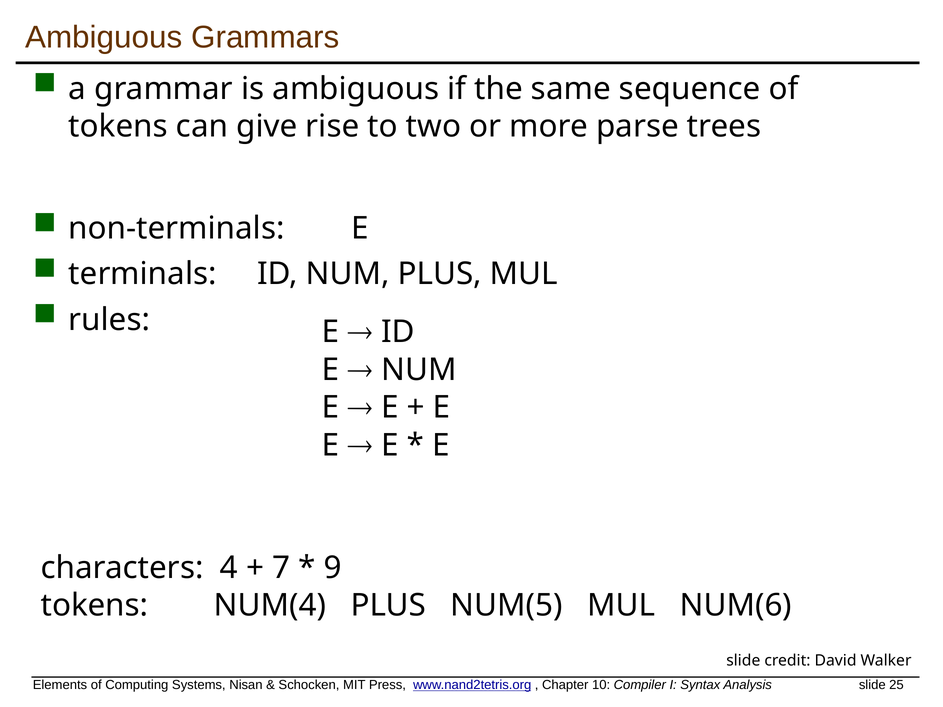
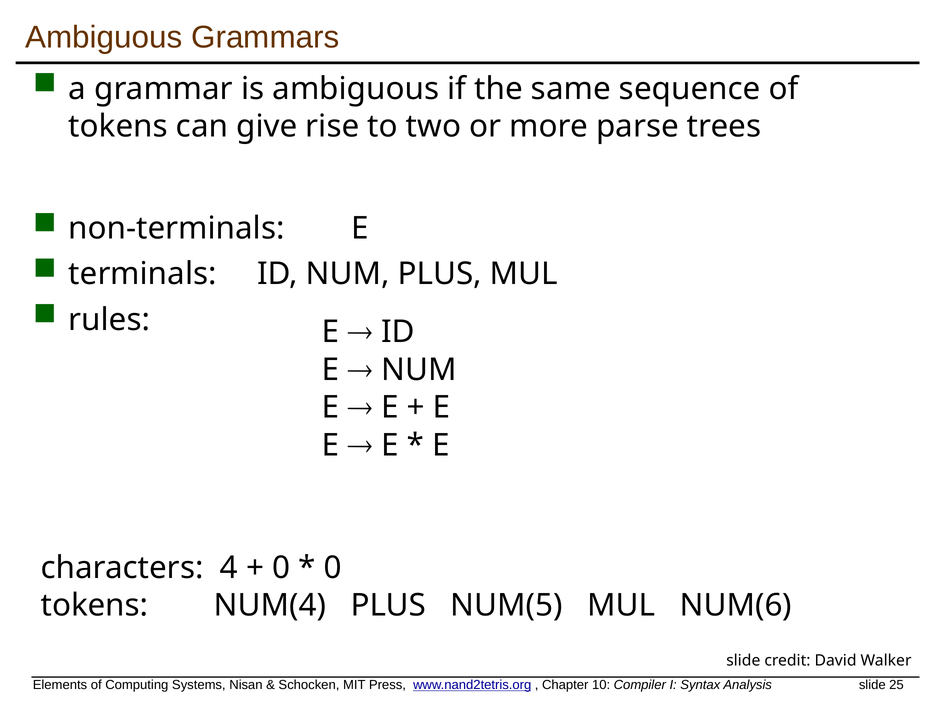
7 at (281, 568): 7 -> 0
9 at (333, 568): 9 -> 0
